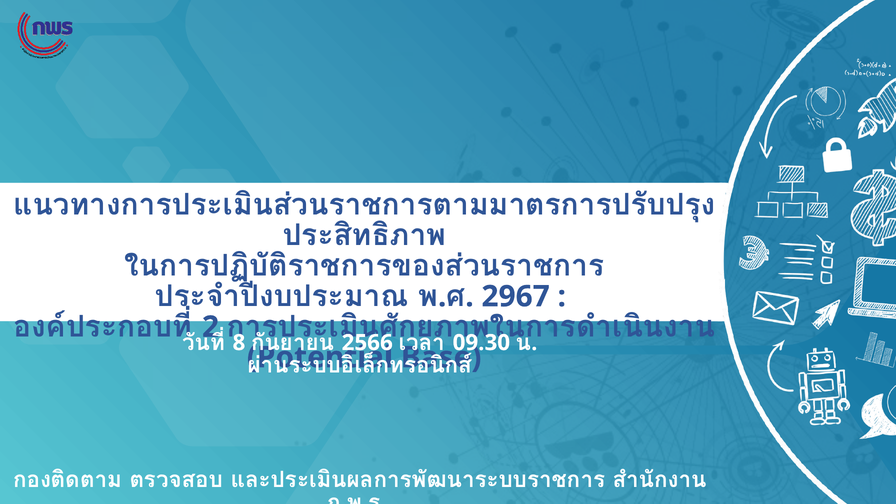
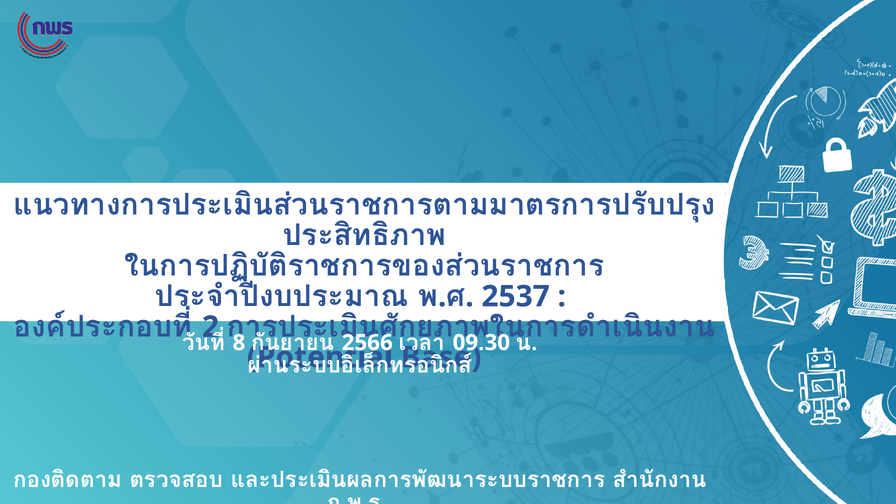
2967: 2967 -> 2537
